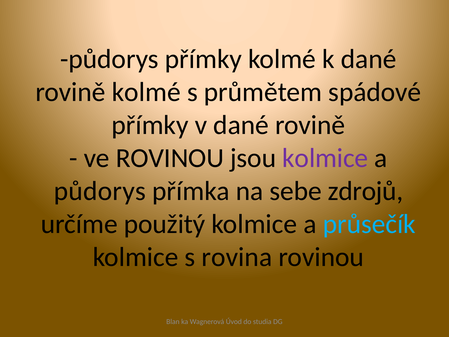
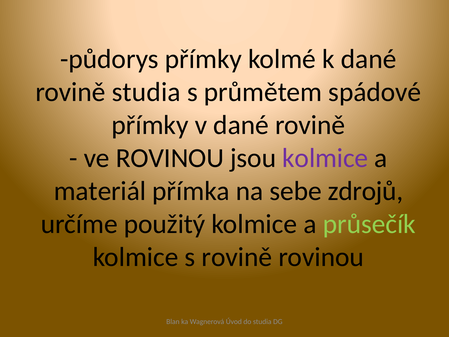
rovině kolmé: kolmé -> studia
půdorys at (100, 191): půdorys -> materiál
průsečík colour: light blue -> light green
s rovina: rovina -> rovině
